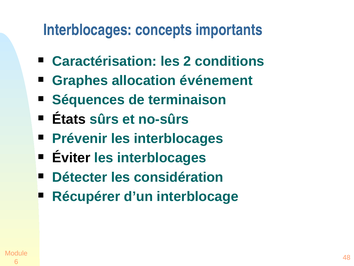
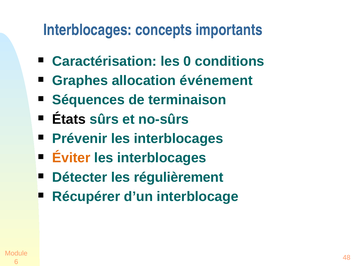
2: 2 -> 0
Éviter colour: black -> orange
considération: considération -> régulièrement
